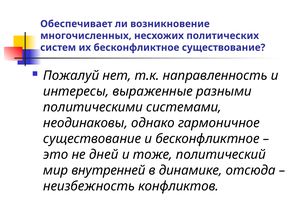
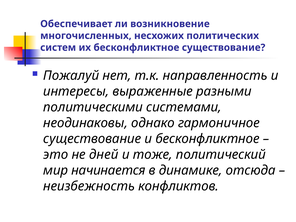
внутренней: внутренней -> начинается
